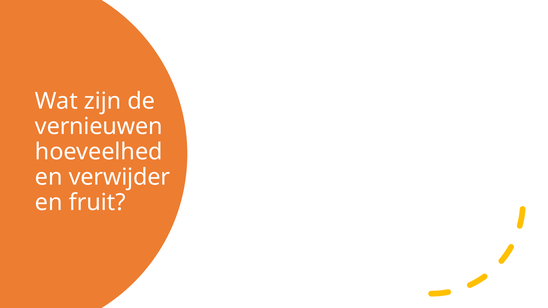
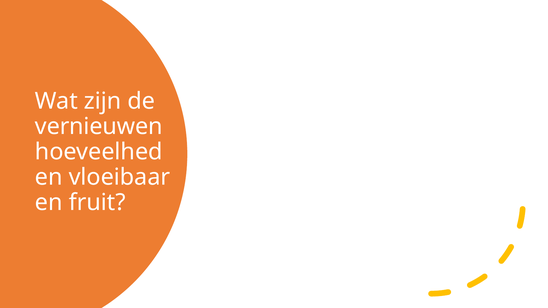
verwijder: verwijder -> vloeibaar
